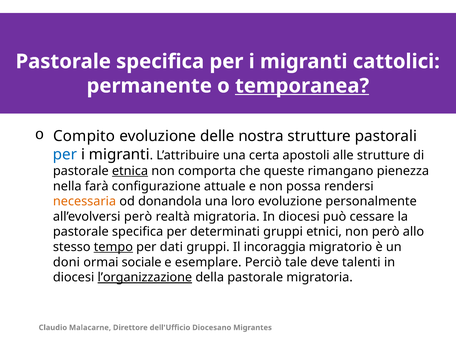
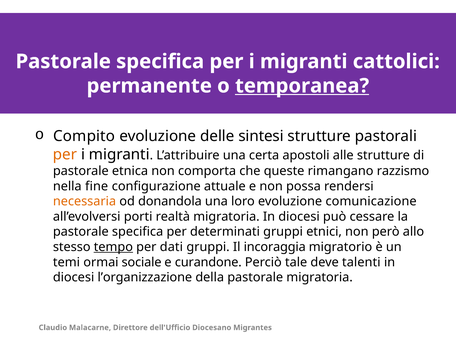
nostra: nostra -> sintesi
per at (65, 154) colour: blue -> orange
etnica underline: present -> none
pienezza: pienezza -> razzismo
farà: farà -> fine
personalmente: personalmente -> comunicazione
all’evolversi però: però -> porti
doni: doni -> temi
esemplare: esemplare -> curandone
l’organizzazione underline: present -> none
